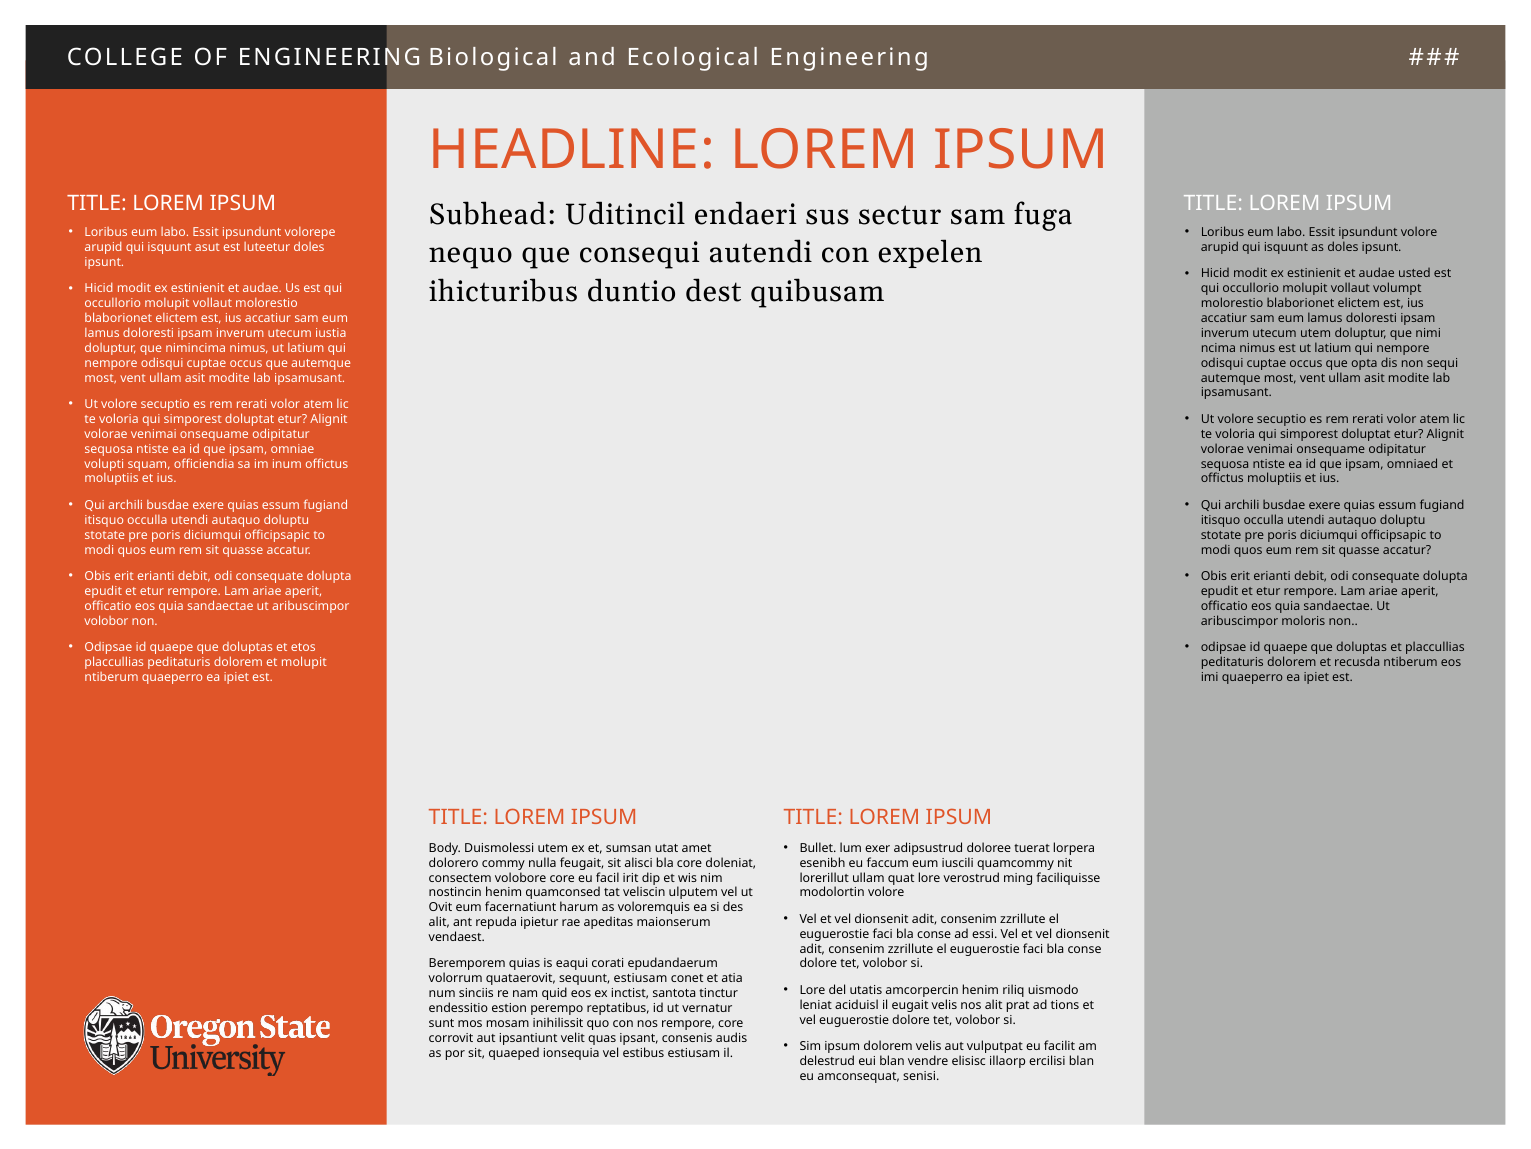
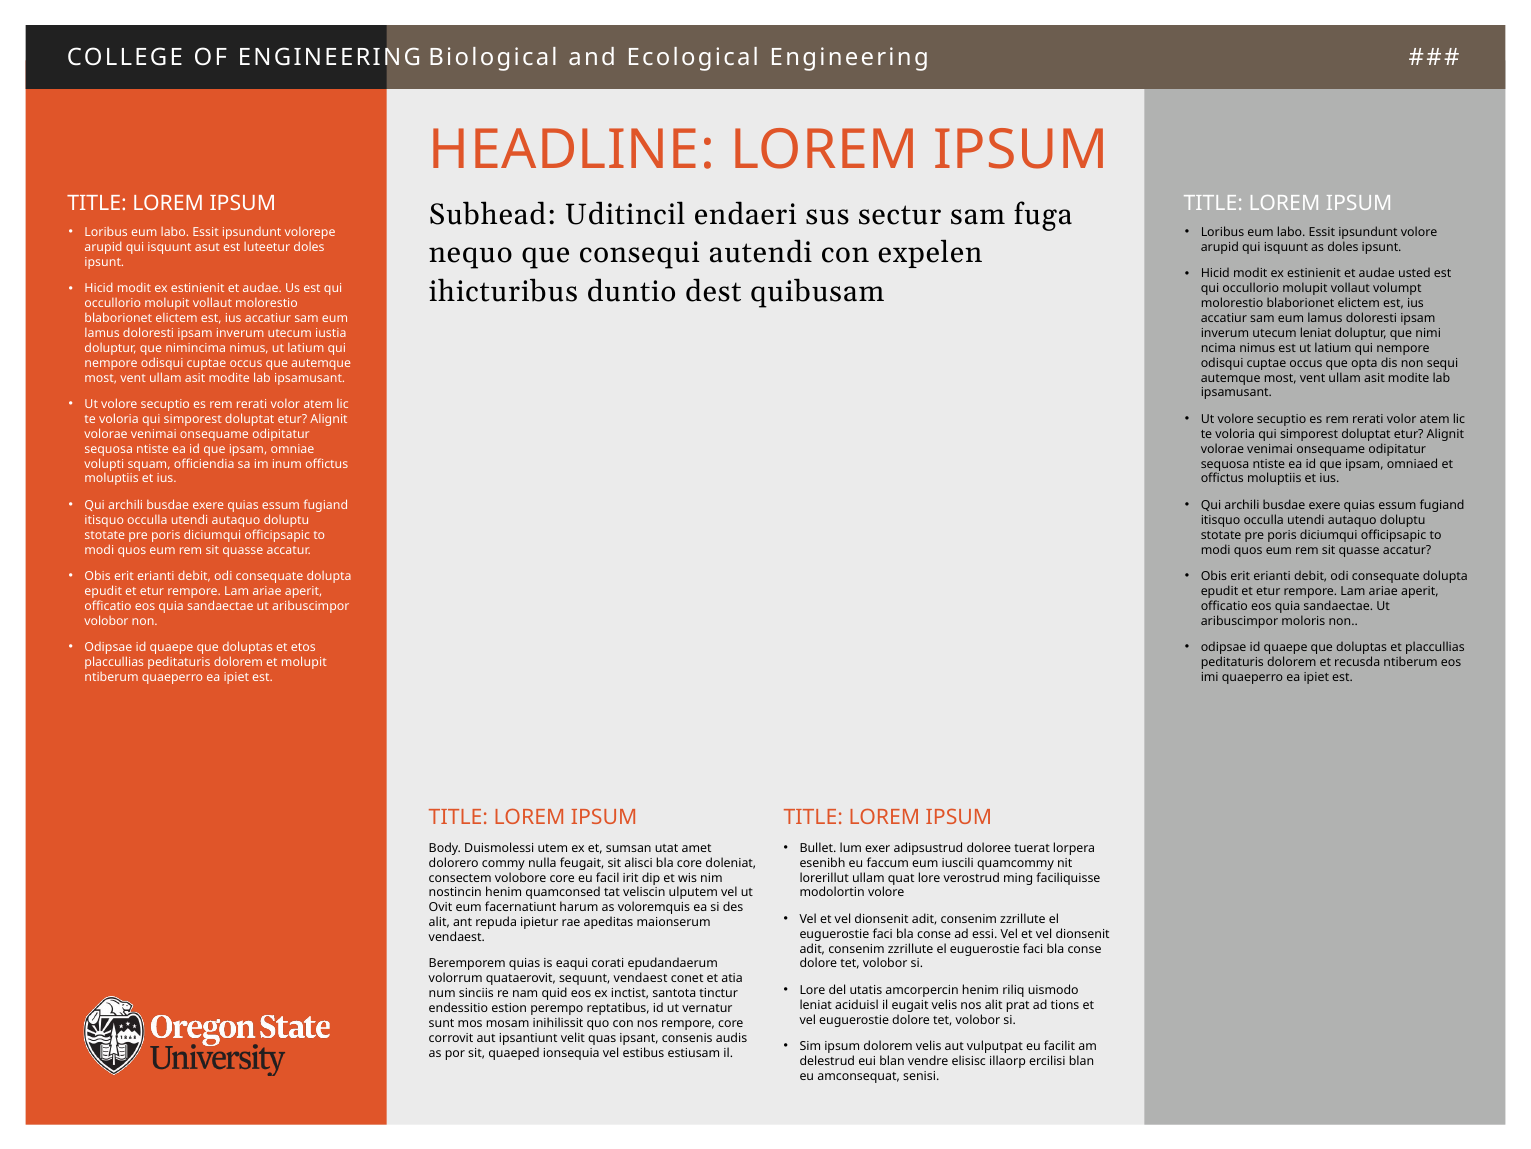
utecum utem: utem -> leniat
sequunt estiusam: estiusam -> vendaest
